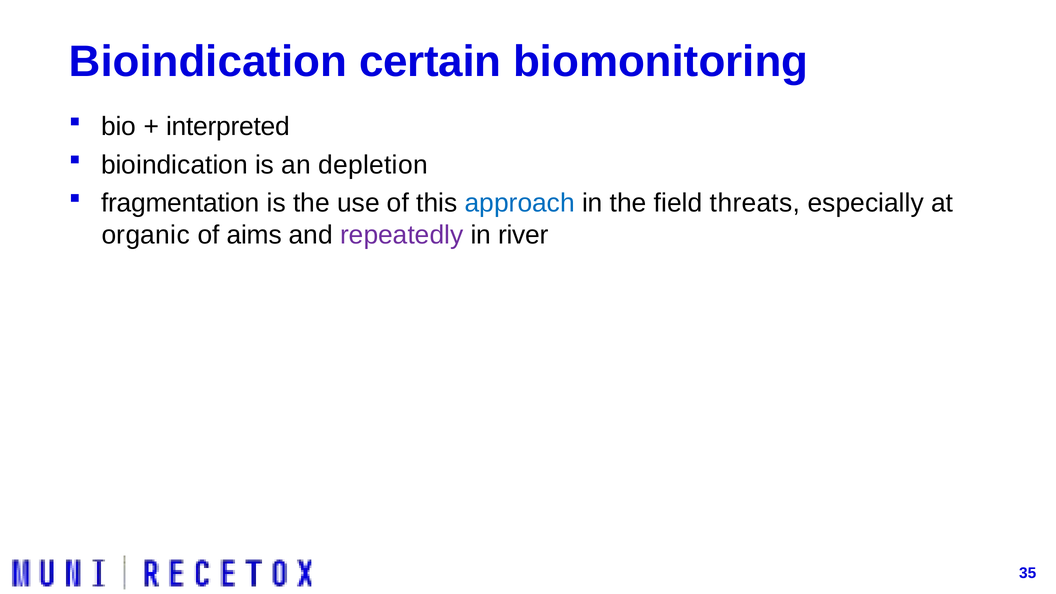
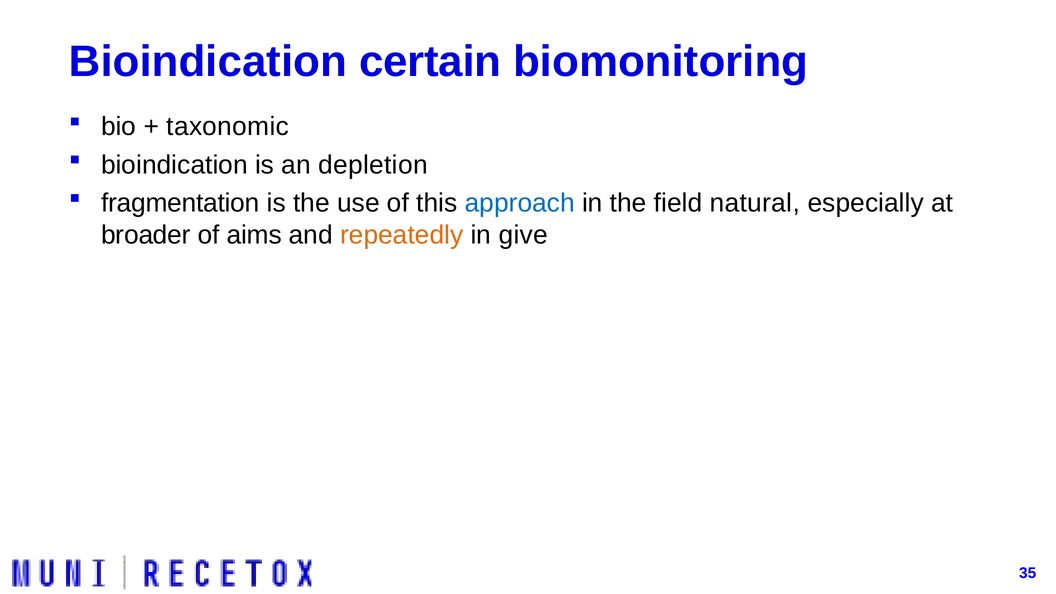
interpreted: interpreted -> taxonomic
threats: threats -> natural
organic: organic -> broader
repeatedly colour: purple -> orange
river: river -> give
